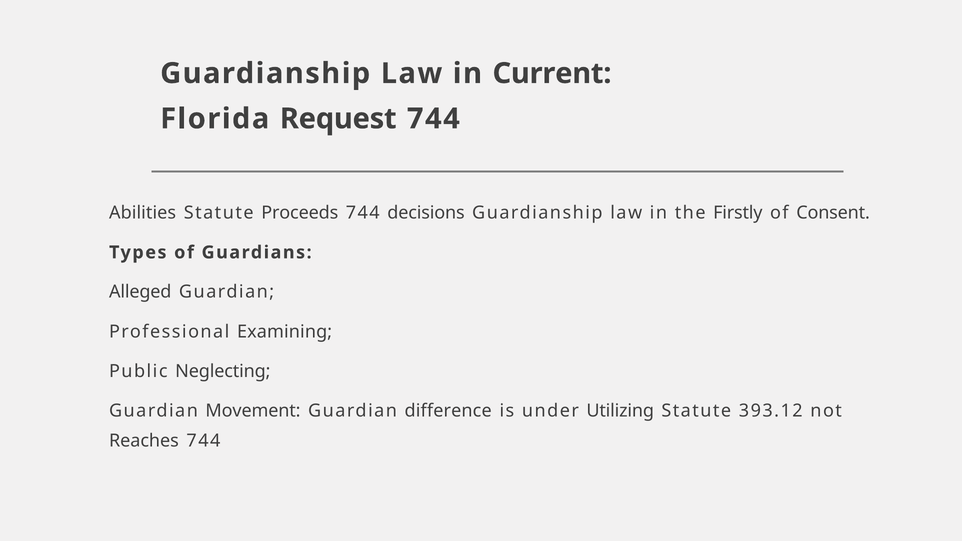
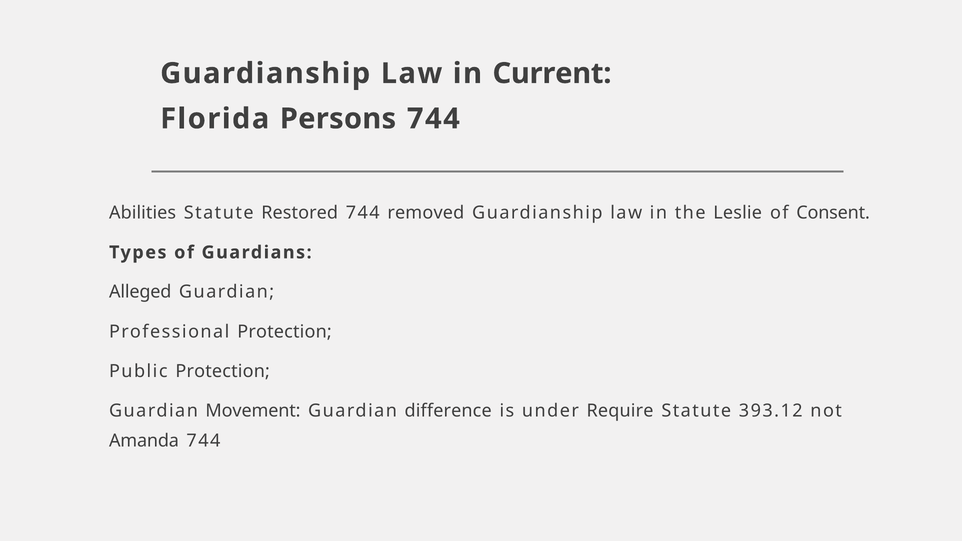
Request: Request -> Persons
Proceeds: Proceeds -> Restored
decisions: decisions -> removed
Firstly: Firstly -> Leslie
Professional Examining: Examining -> Protection
Public Neglecting: Neglecting -> Protection
Utilizing: Utilizing -> Require
Reaches: Reaches -> Amanda
